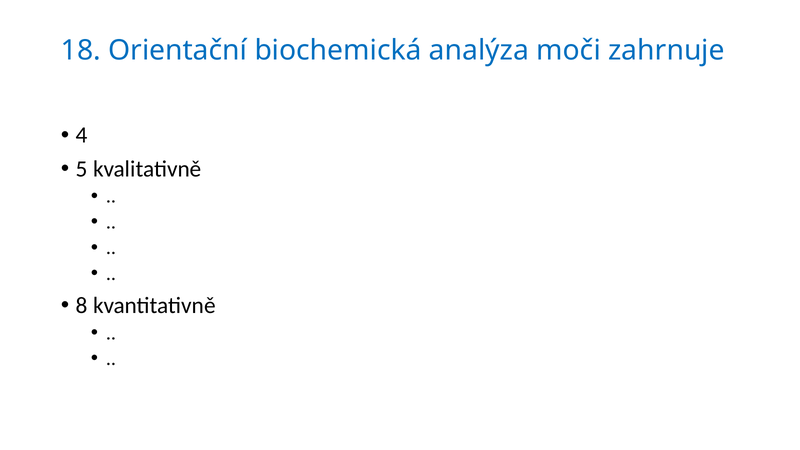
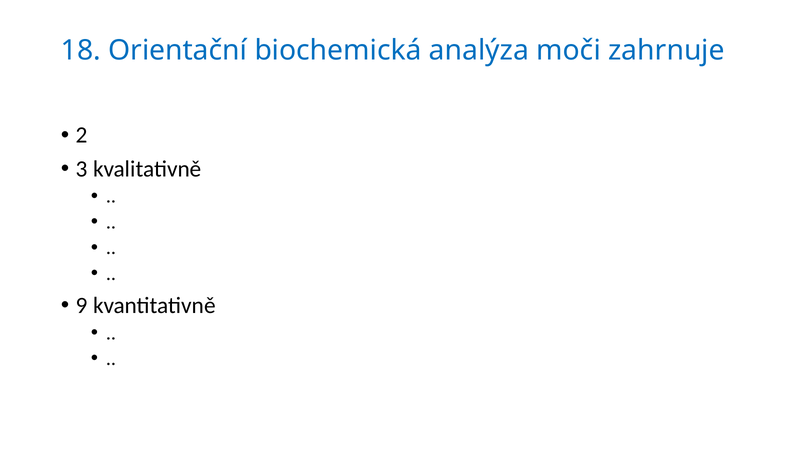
4: 4 -> 2
5: 5 -> 3
8: 8 -> 9
